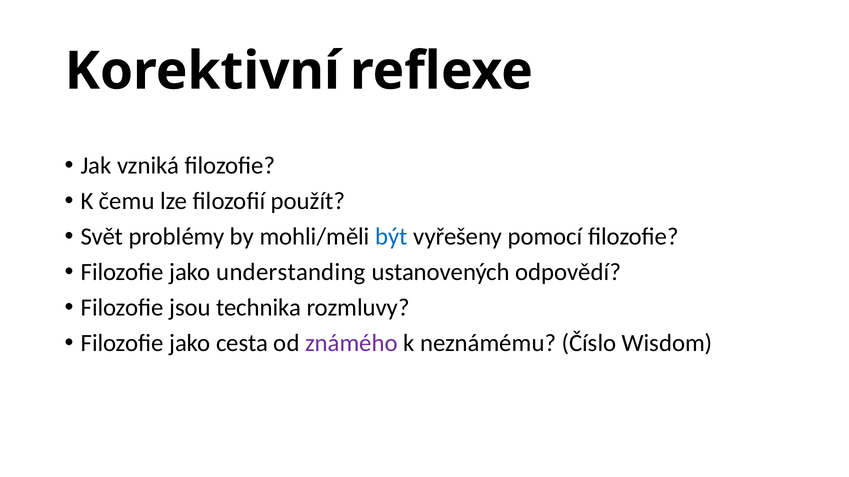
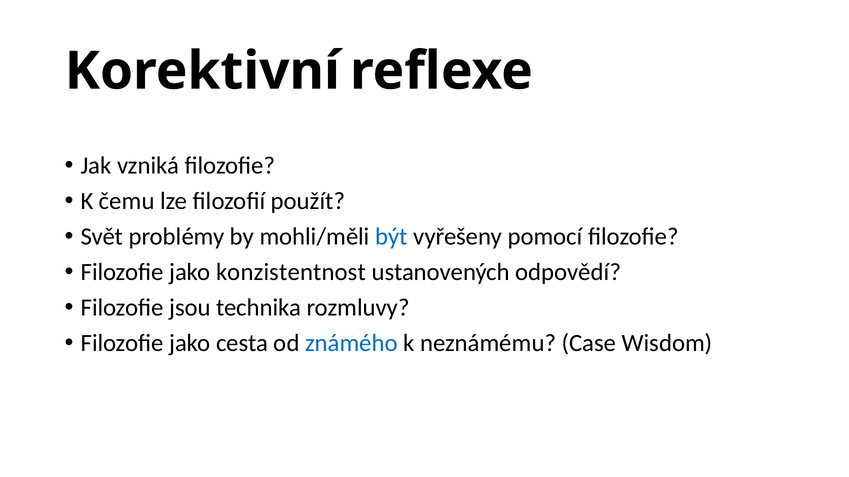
understanding: understanding -> konzistentnost
známého colour: purple -> blue
Číslo: Číslo -> Case
